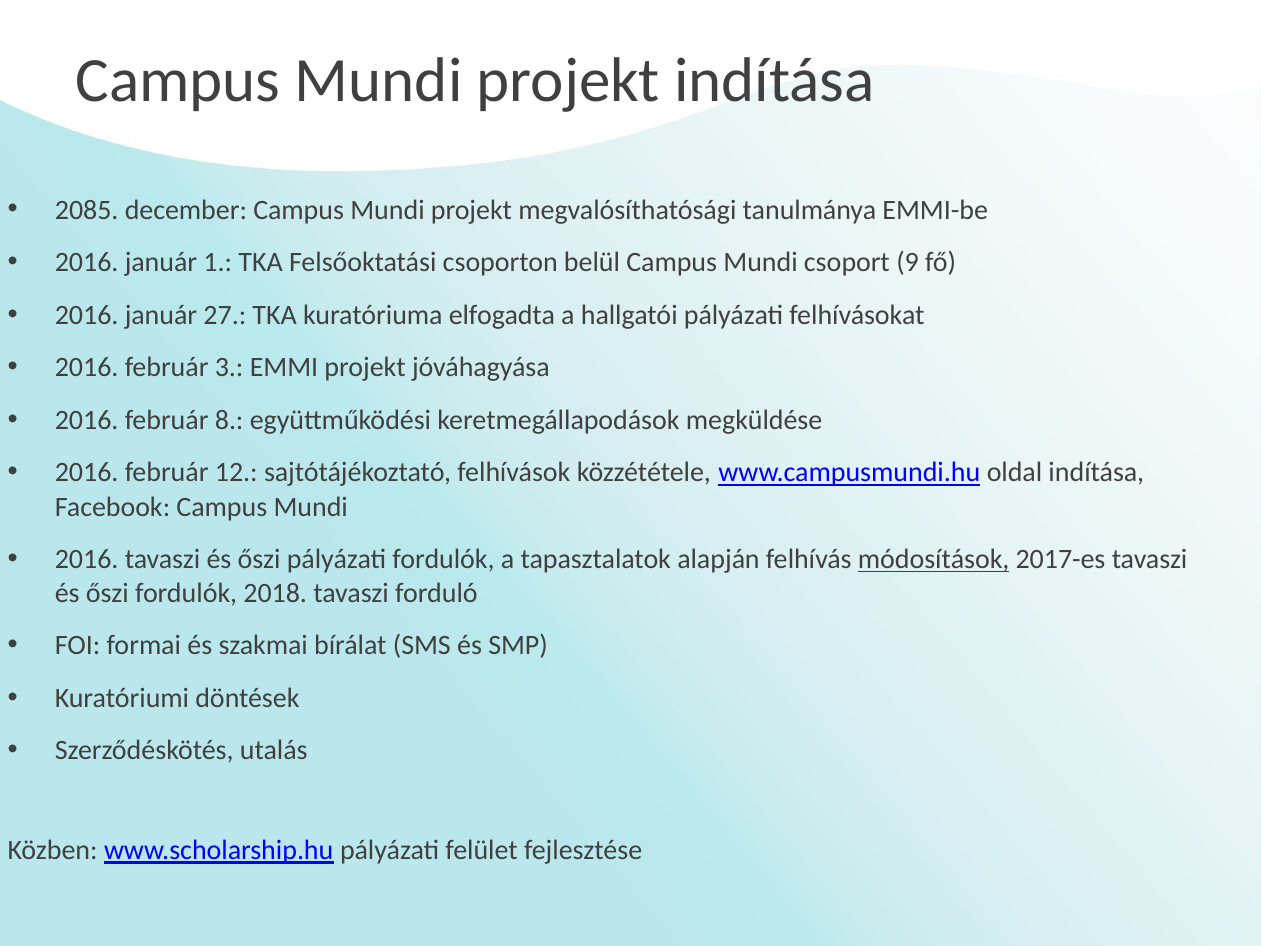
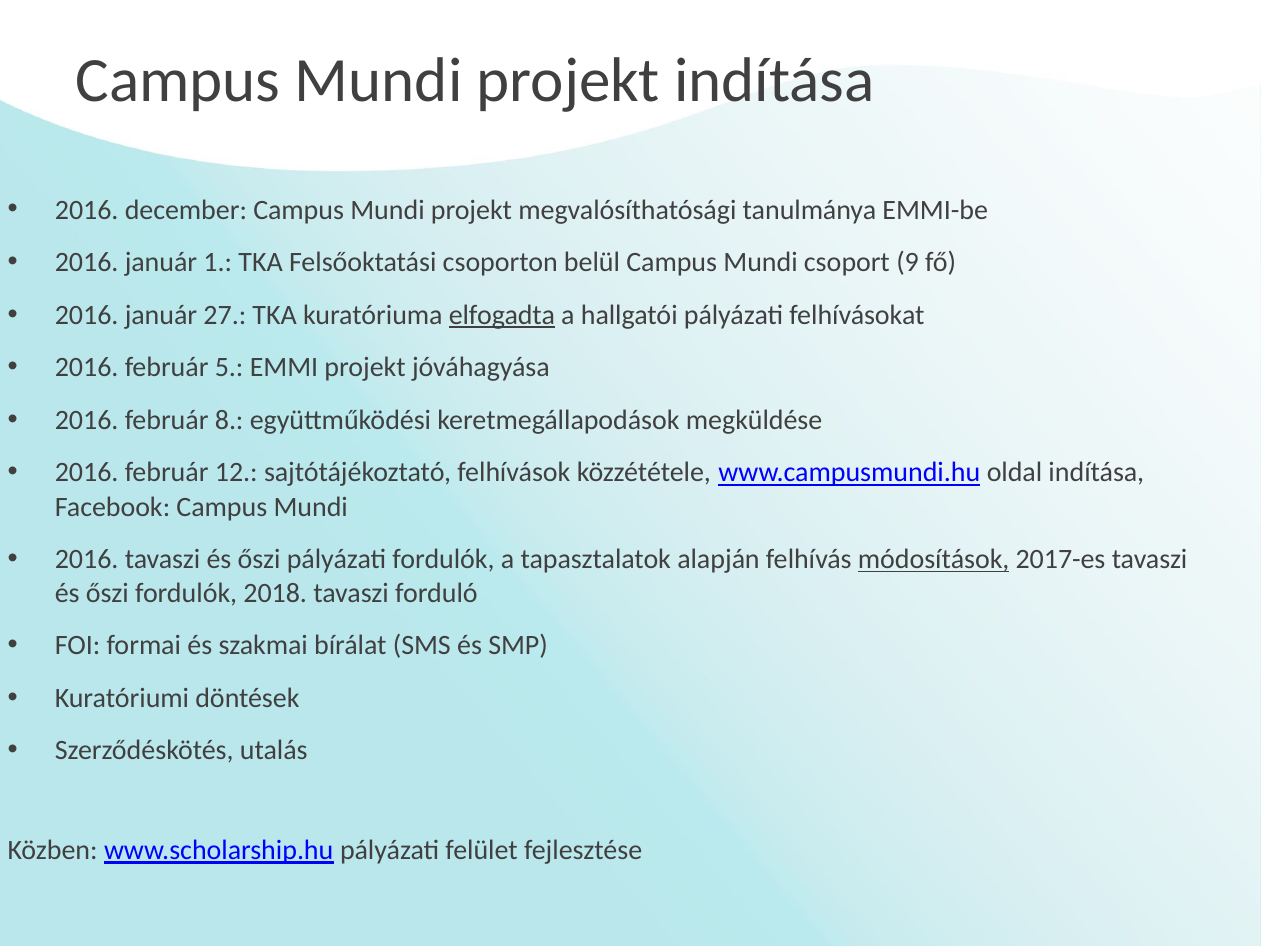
2085 at (87, 210): 2085 -> 2016
elfogadta underline: none -> present
3: 3 -> 5
